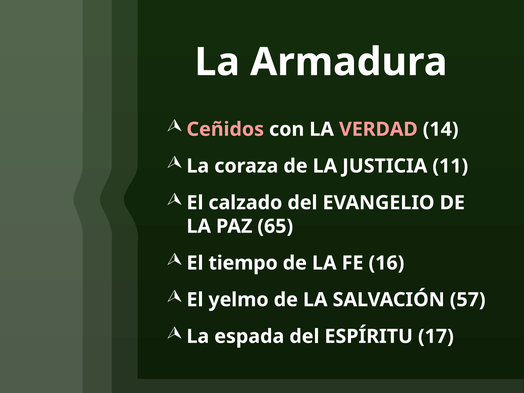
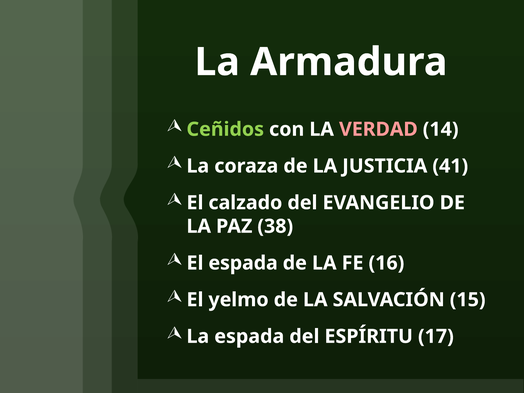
Ceñidos colour: pink -> light green
11: 11 -> 41
65: 65 -> 38
El tiempo: tiempo -> espada
57: 57 -> 15
